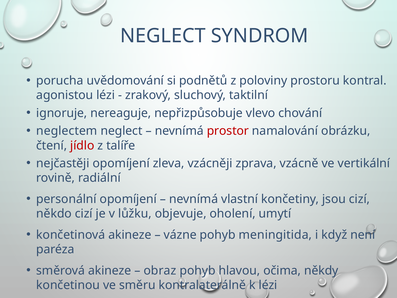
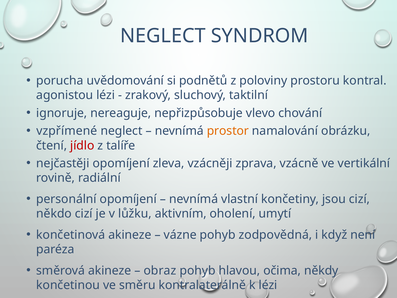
neglectem: neglectem -> vzpřímené
prostor colour: red -> orange
objevuje: objevuje -> aktivním
meningitida: meningitida -> zodpovědná
